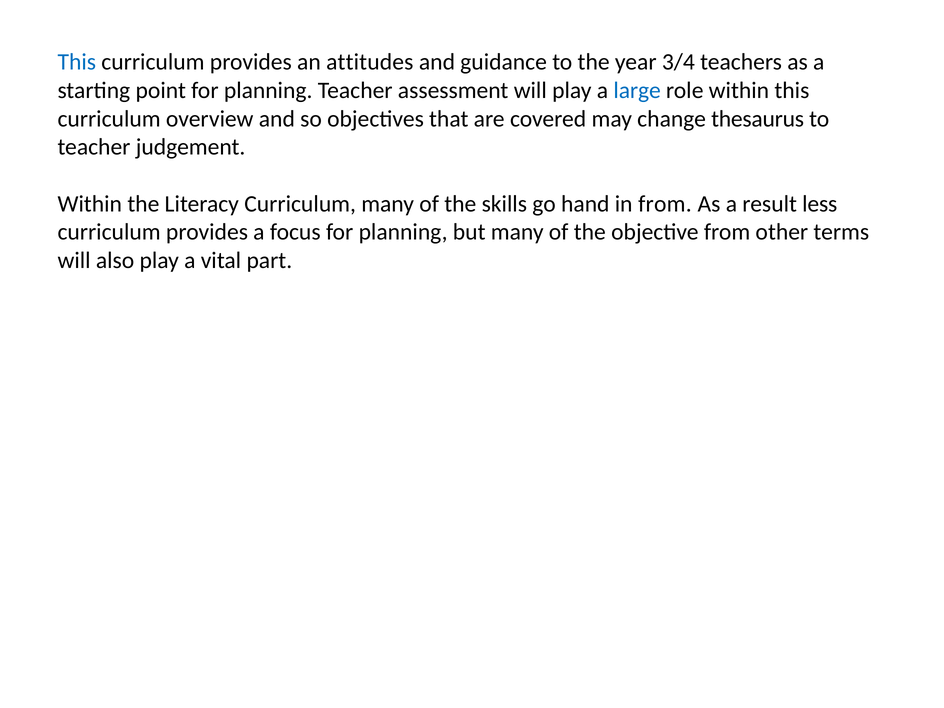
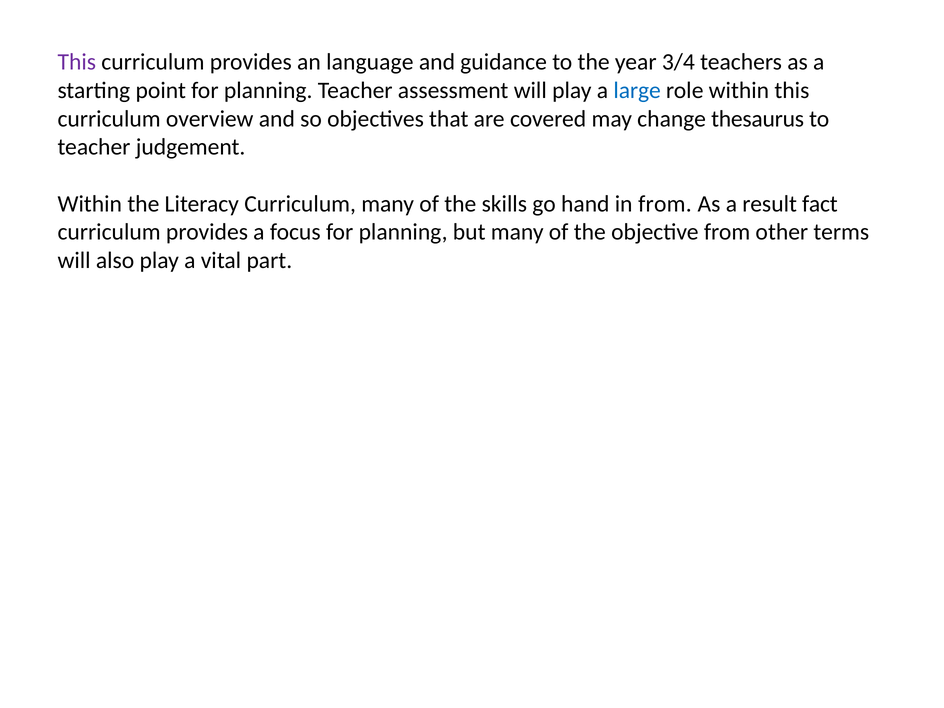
This at (77, 62) colour: blue -> purple
attitudes: attitudes -> language
less: less -> fact
